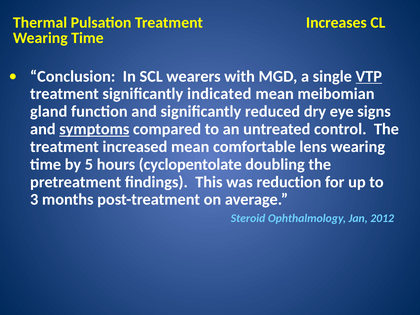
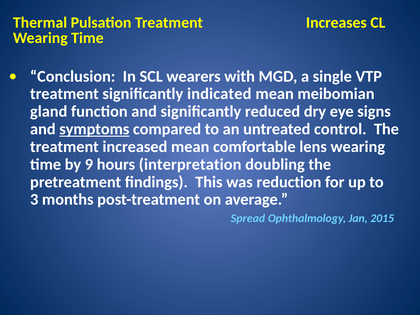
VTP underline: present -> none
5: 5 -> 9
cyclopentolate: cyclopentolate -> interpretation
Steroid: Steroid -> Spread
2012: 2012 -> 2015
